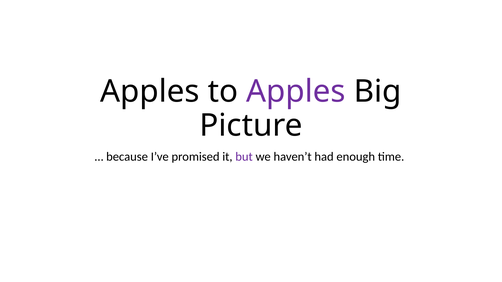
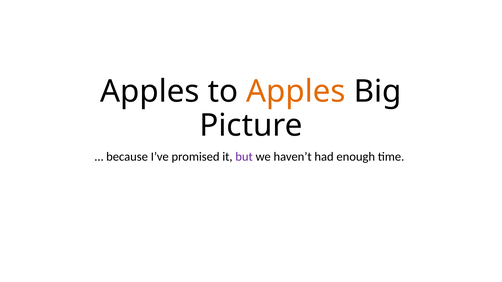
Apples at (296, 92) colour: purple -> orange
